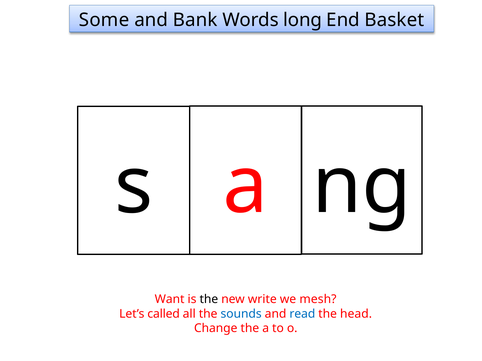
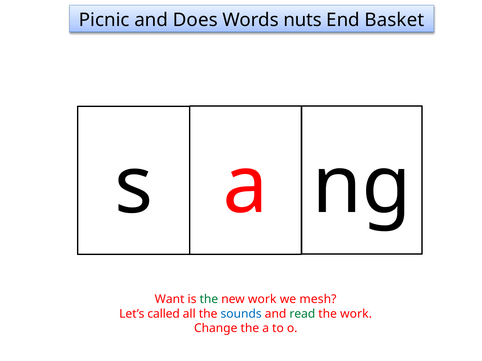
Some: Some -> Picnic
Bank: Bank -> Does
long: long -> nuts
the at (209, 300) colour: black -> green
new write: write -> work
read colour: blue -> green
the head: head -> work
